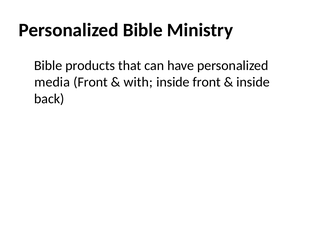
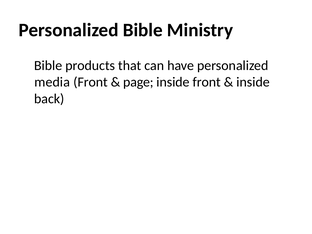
with: with -> page
